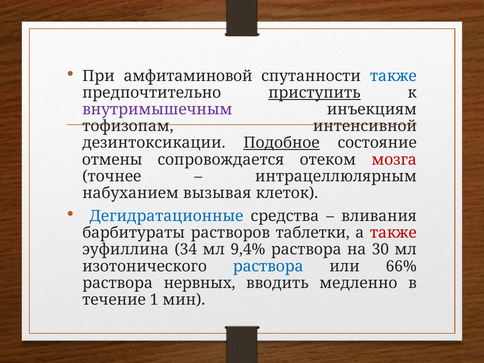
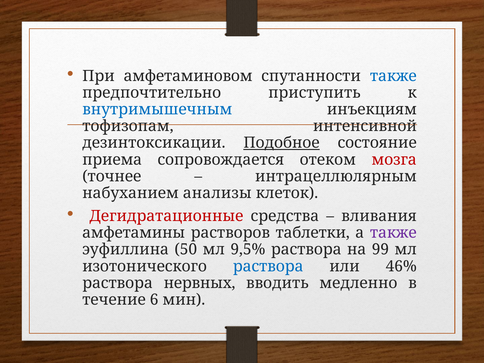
амфитаминовой: амфитаминовой -> амфетаминовом
приступить underline: present -> none
внутримышечным colour: purple -> blue
отмены: отмены -> приема
вызывая: вызывая -> анализы
Дегидратационные colour: blue -> red
барбитураты: барбитураты -> амфетамины
также at (393, 233) colour: red -> purple
34: 34 -> 50
9,4%: 9,4% -> 9,5%
30: 30 -> 99
66%: 66% -> 46%
1: 1 -> 6
